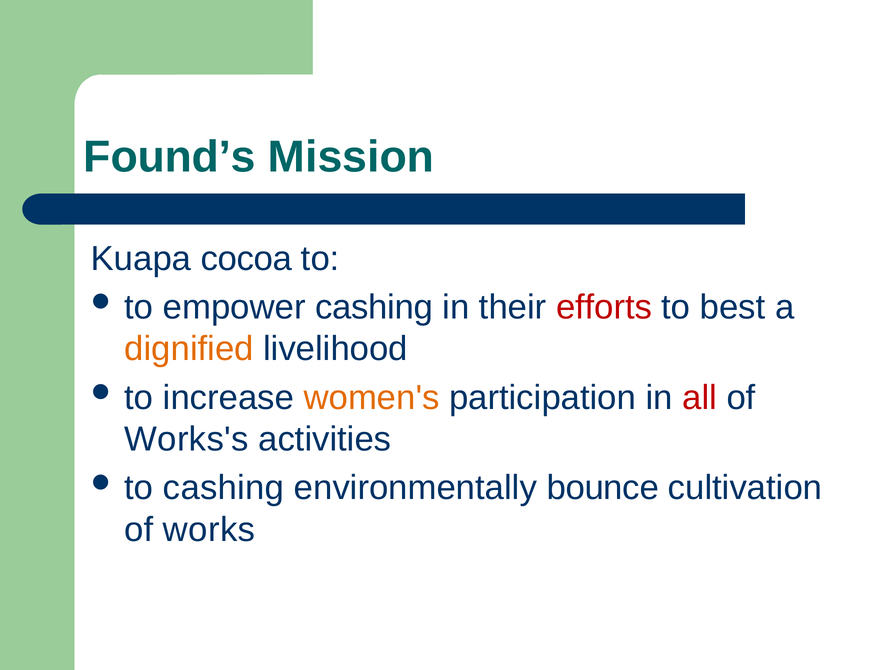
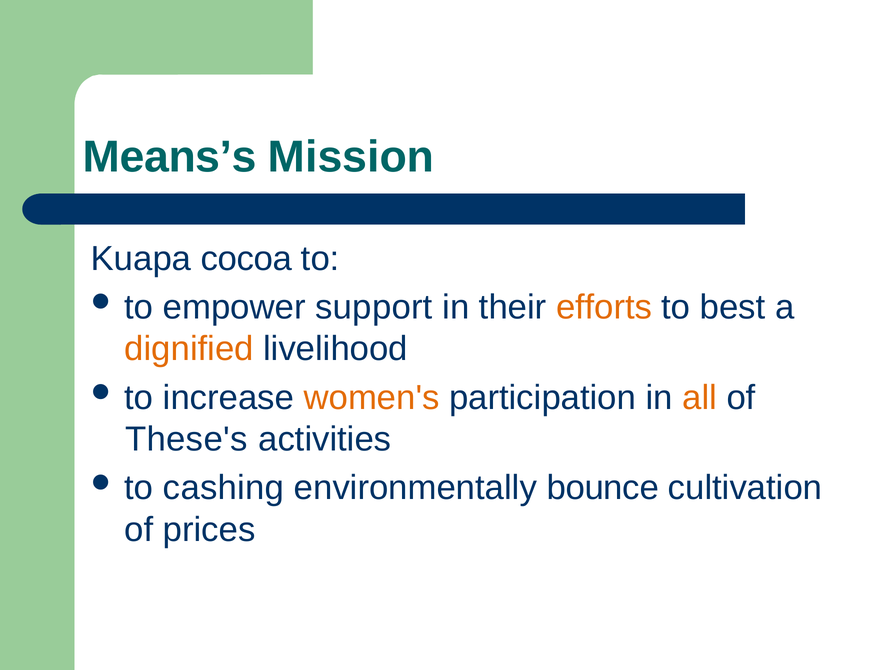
Found’s: Found’s -> Means’s
empower cashing: cashing -> support
efforts colour: red -> orange
all colour: red -> orange
Works's: Works's -> These's
works: works -> prices
